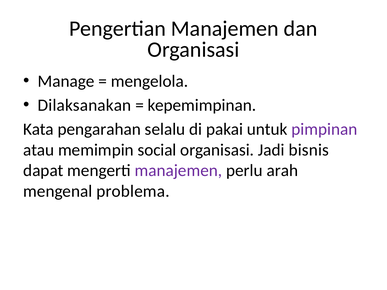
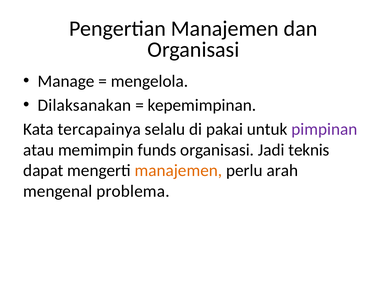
pengarahan: pengarahan -> tercapainya
social: social -> funds
bisnis: bisnis -> teknis
manajemen at (178, 171) colour: purple -> orange
